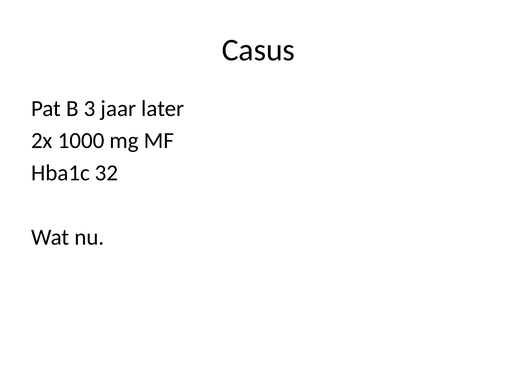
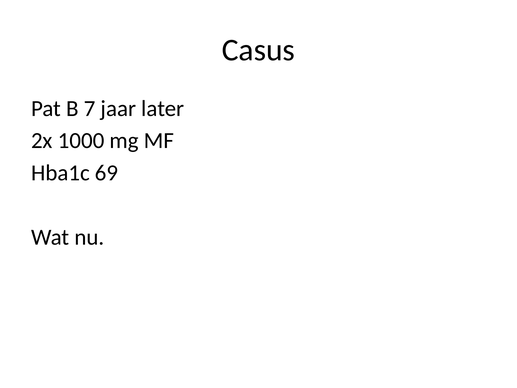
3: 3 -> 7
32: 32 -> 69
